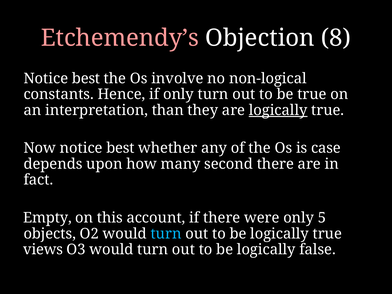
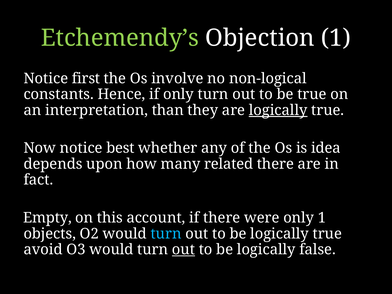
Etchemendy’s colour: pink -> light green
Objection 8: 8 -> 1
best at (86, 78): best -> first
case: case -> idea
second: second -> related
only 5: 5 -> 1
views: views -> avoid
out at (183, 250) underline: none -> present
